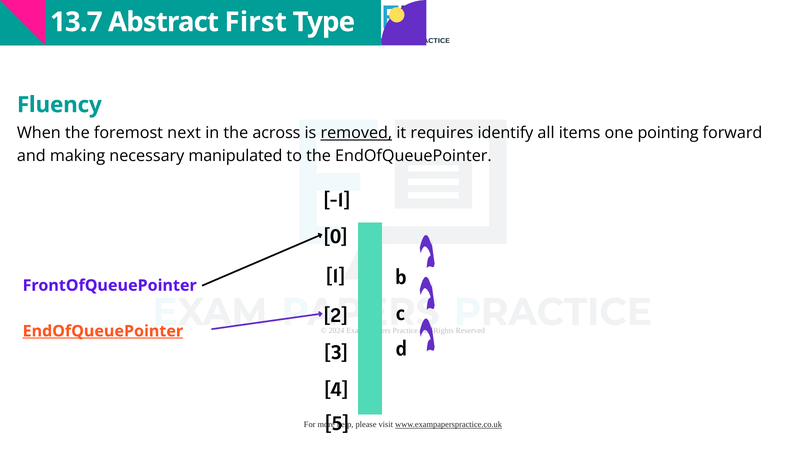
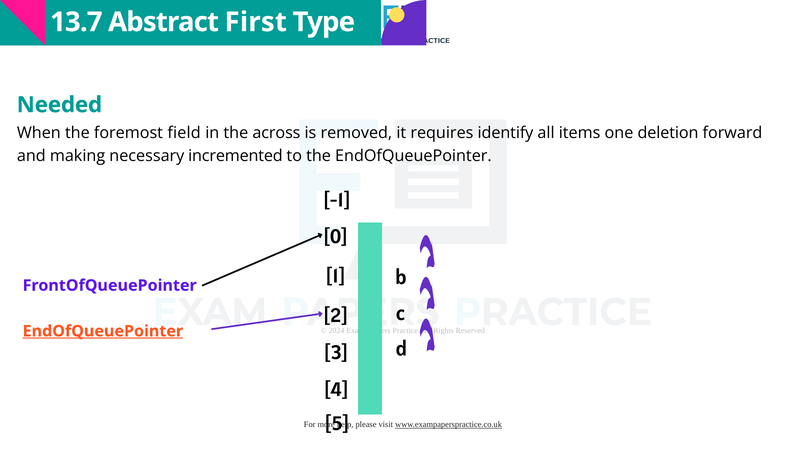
Fluency: Fluency -> Needed
next: next -> field
removed underline: present -> none
pointing: pointing -> deletion
manipulated: manipulated -> incremented
